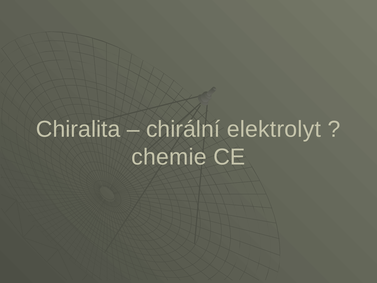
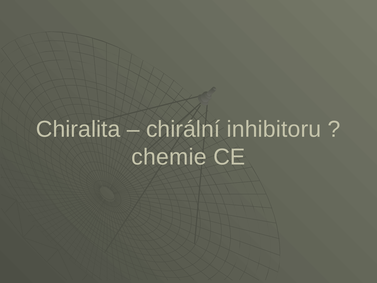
elektrolyt: elektrolyt -> inhibitoru
